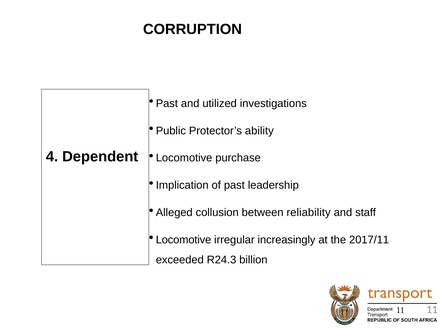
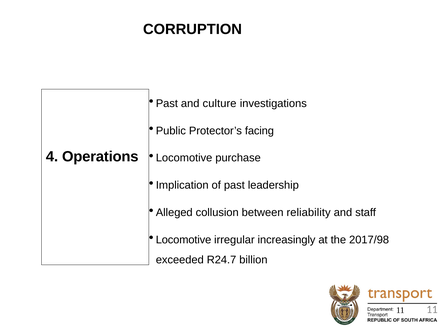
utilized: utilized -> culture
ability: ability -> facing
Dependent: Dependent -> Operations
2017/11: 2017/11 -> 2017/98
R24.3: R24.3 -> R24.7
